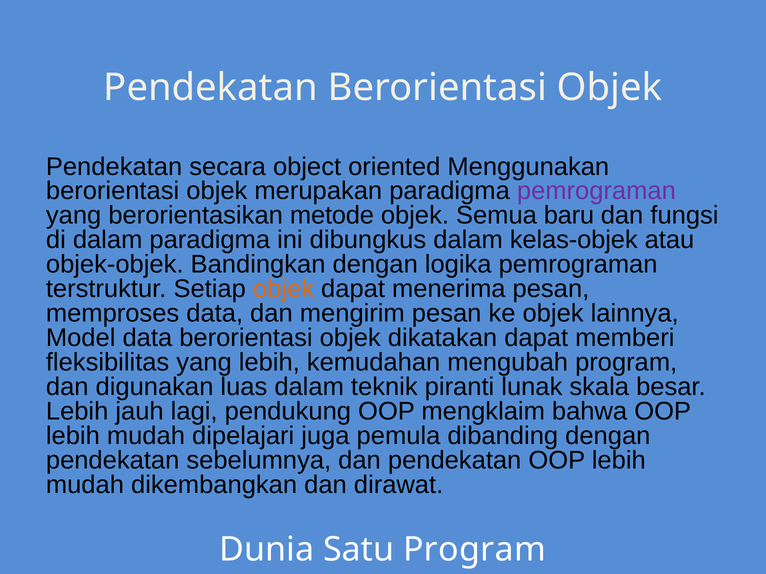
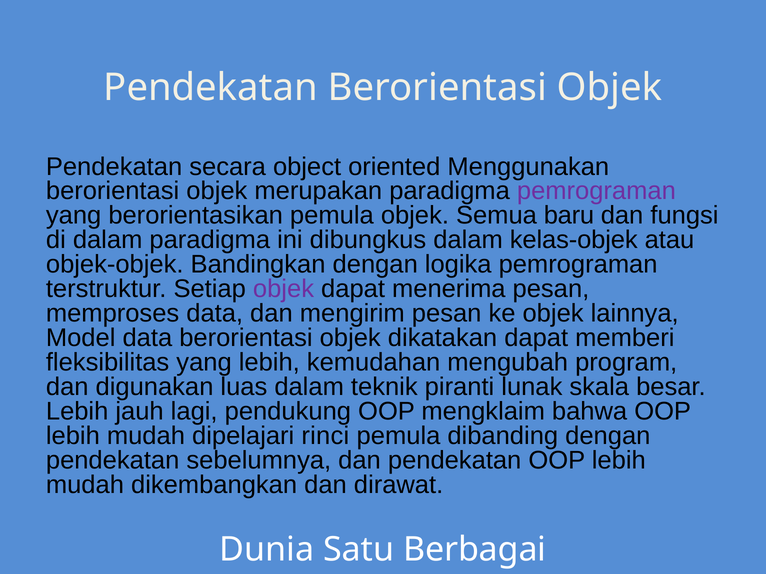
berorientasikan metode: metode -> pemula
objek at (283, 289) colour: orange -> purple
juga: juga -> rinci
Satu Program: Program -> Berbagai
